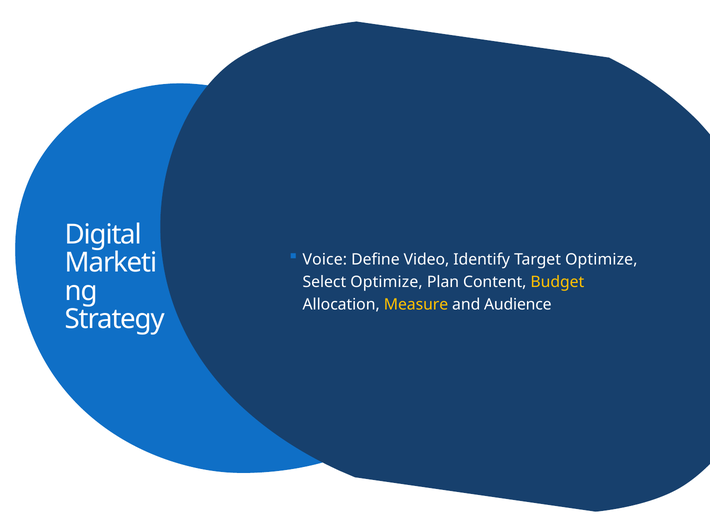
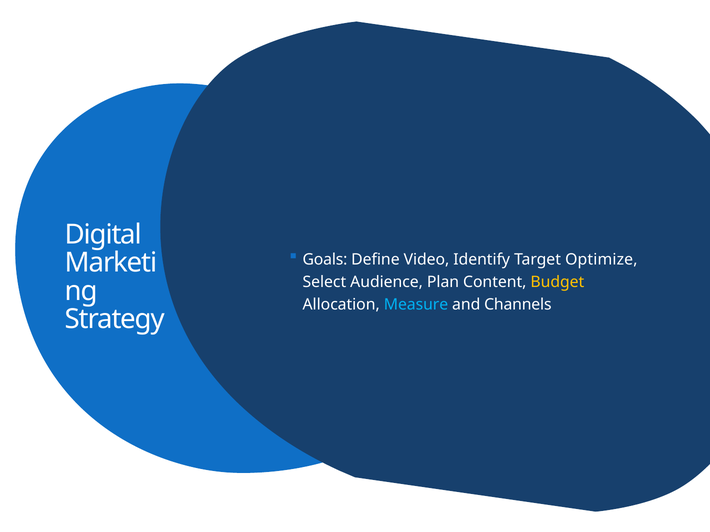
Voice: Voice -> Goals
Select Optimize: Optimize -> Audience
Measure colour: yellow -> light blue
Audience: Audience -> Channels
